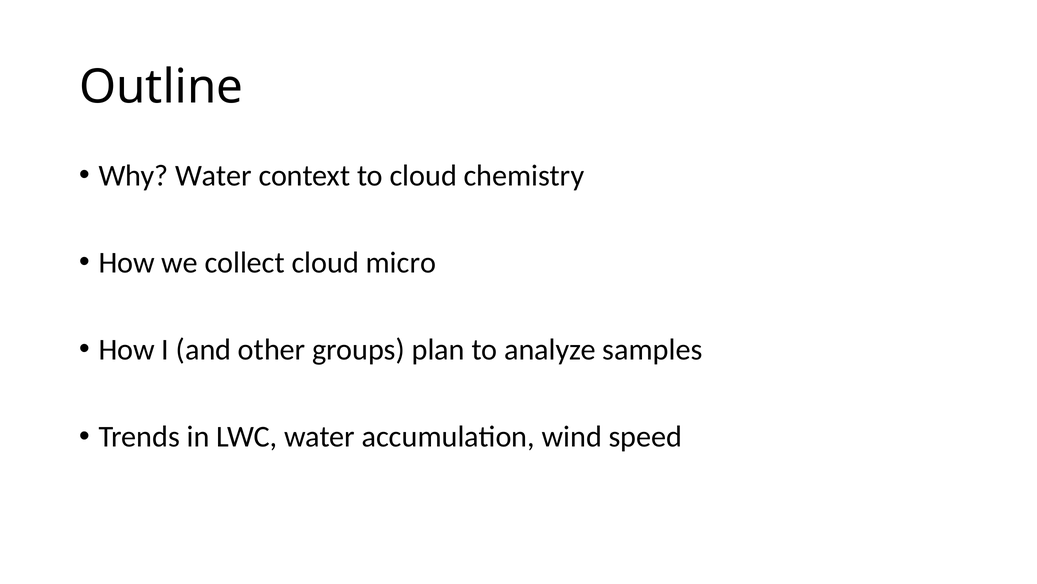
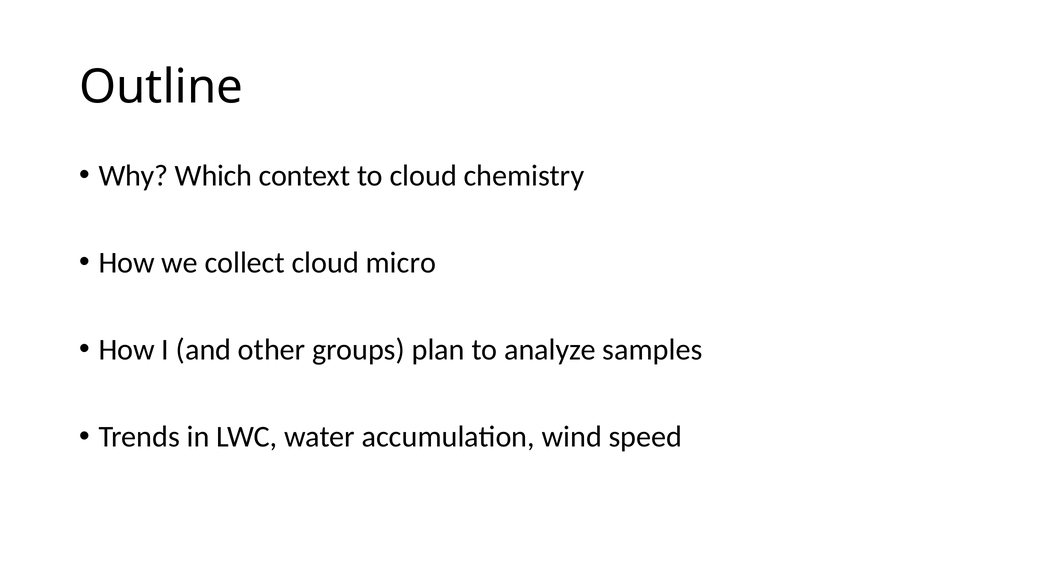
Why Water: Water -> Which
